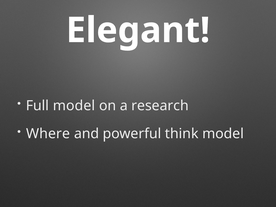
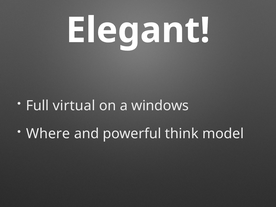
Full model: model -> virtual
research: research -> windows
